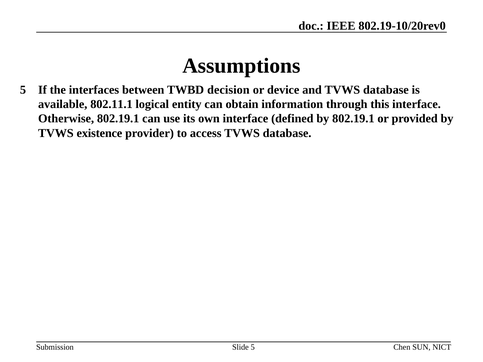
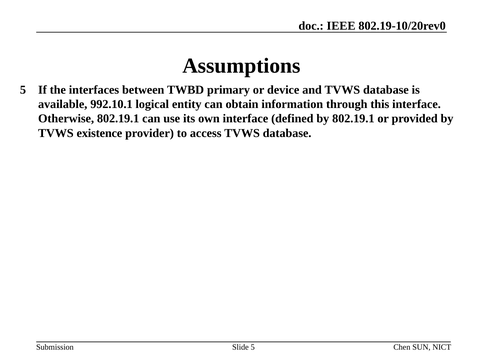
decision: decision -> primary
802.11.1: 802.11.1 -> 992.10.1
